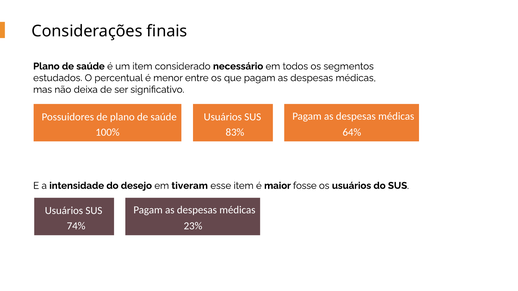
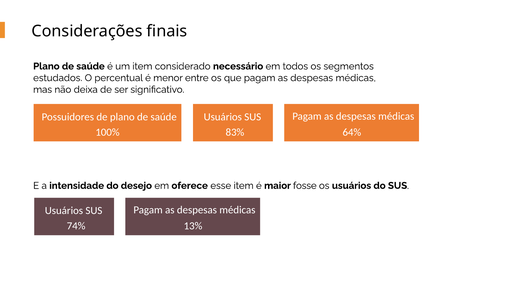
tiveram: tiveram -> oferece
23%: 23% -> 13%
